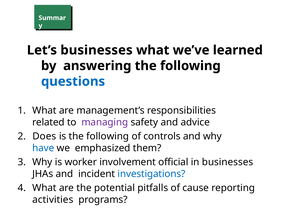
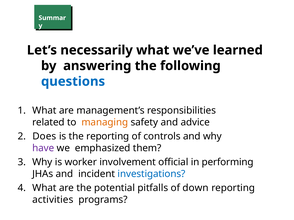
Let’s businesses: businesses -> necessarily
managing colour: purple -> orange
is the following: following -> reporting
have colour: blue -> purple
in businesses: businesses -> performing
cause: cause -> down
